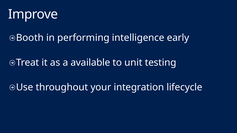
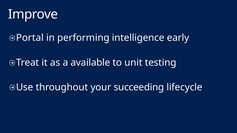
Booth: Booth -> Portal
integration: integration -> succeeding
